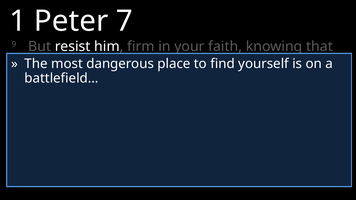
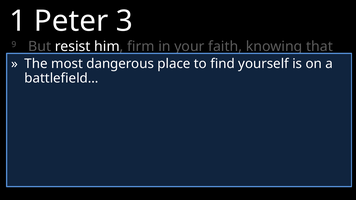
7: 7 -> 3
